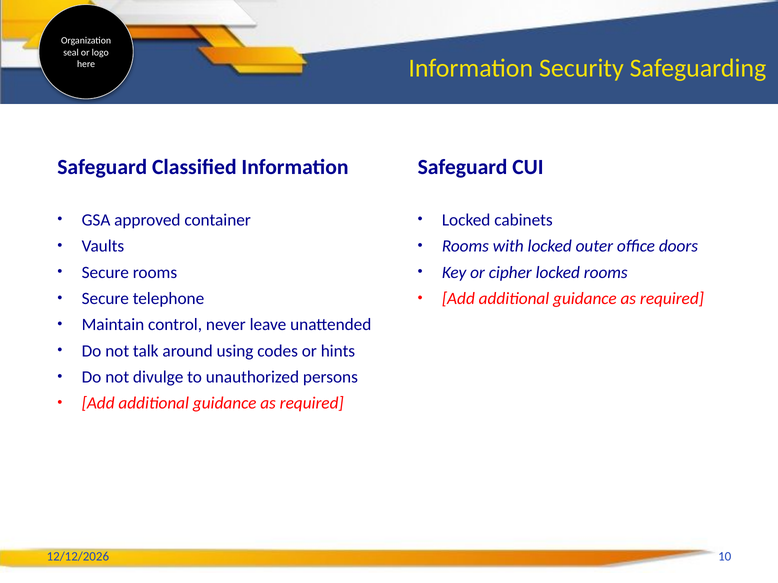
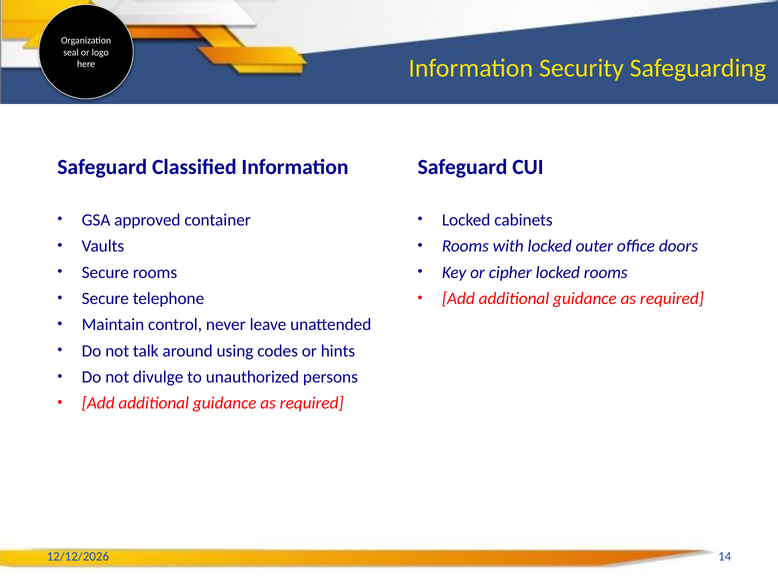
10: 10 -> 14
